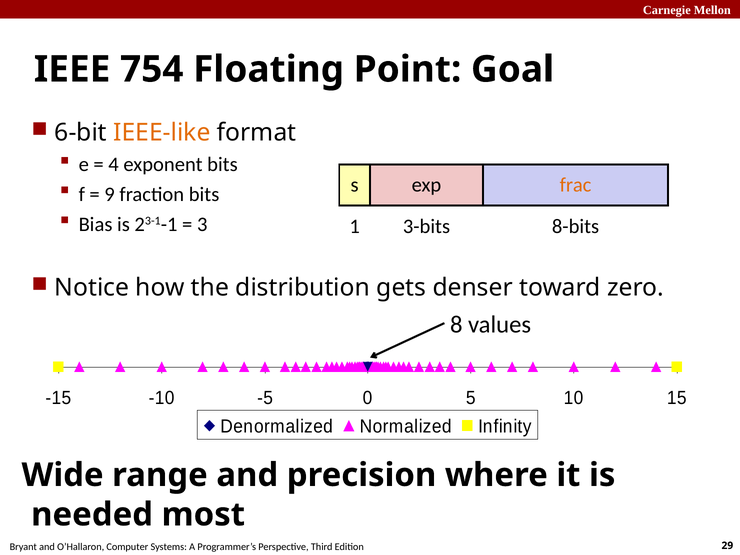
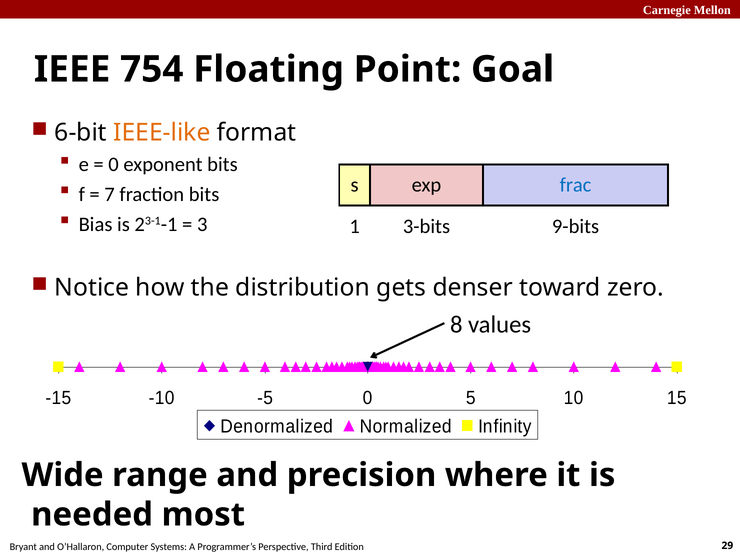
4 at (114, 165): 4 -> 0
frac colour: orange -> blue
9: 9 -> 7
8-bits: 8-bits -> 9-bits
